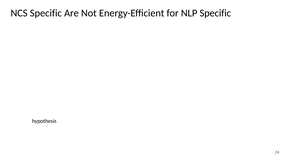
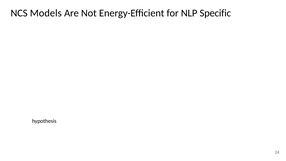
NCS Specific: Specific -> Models
